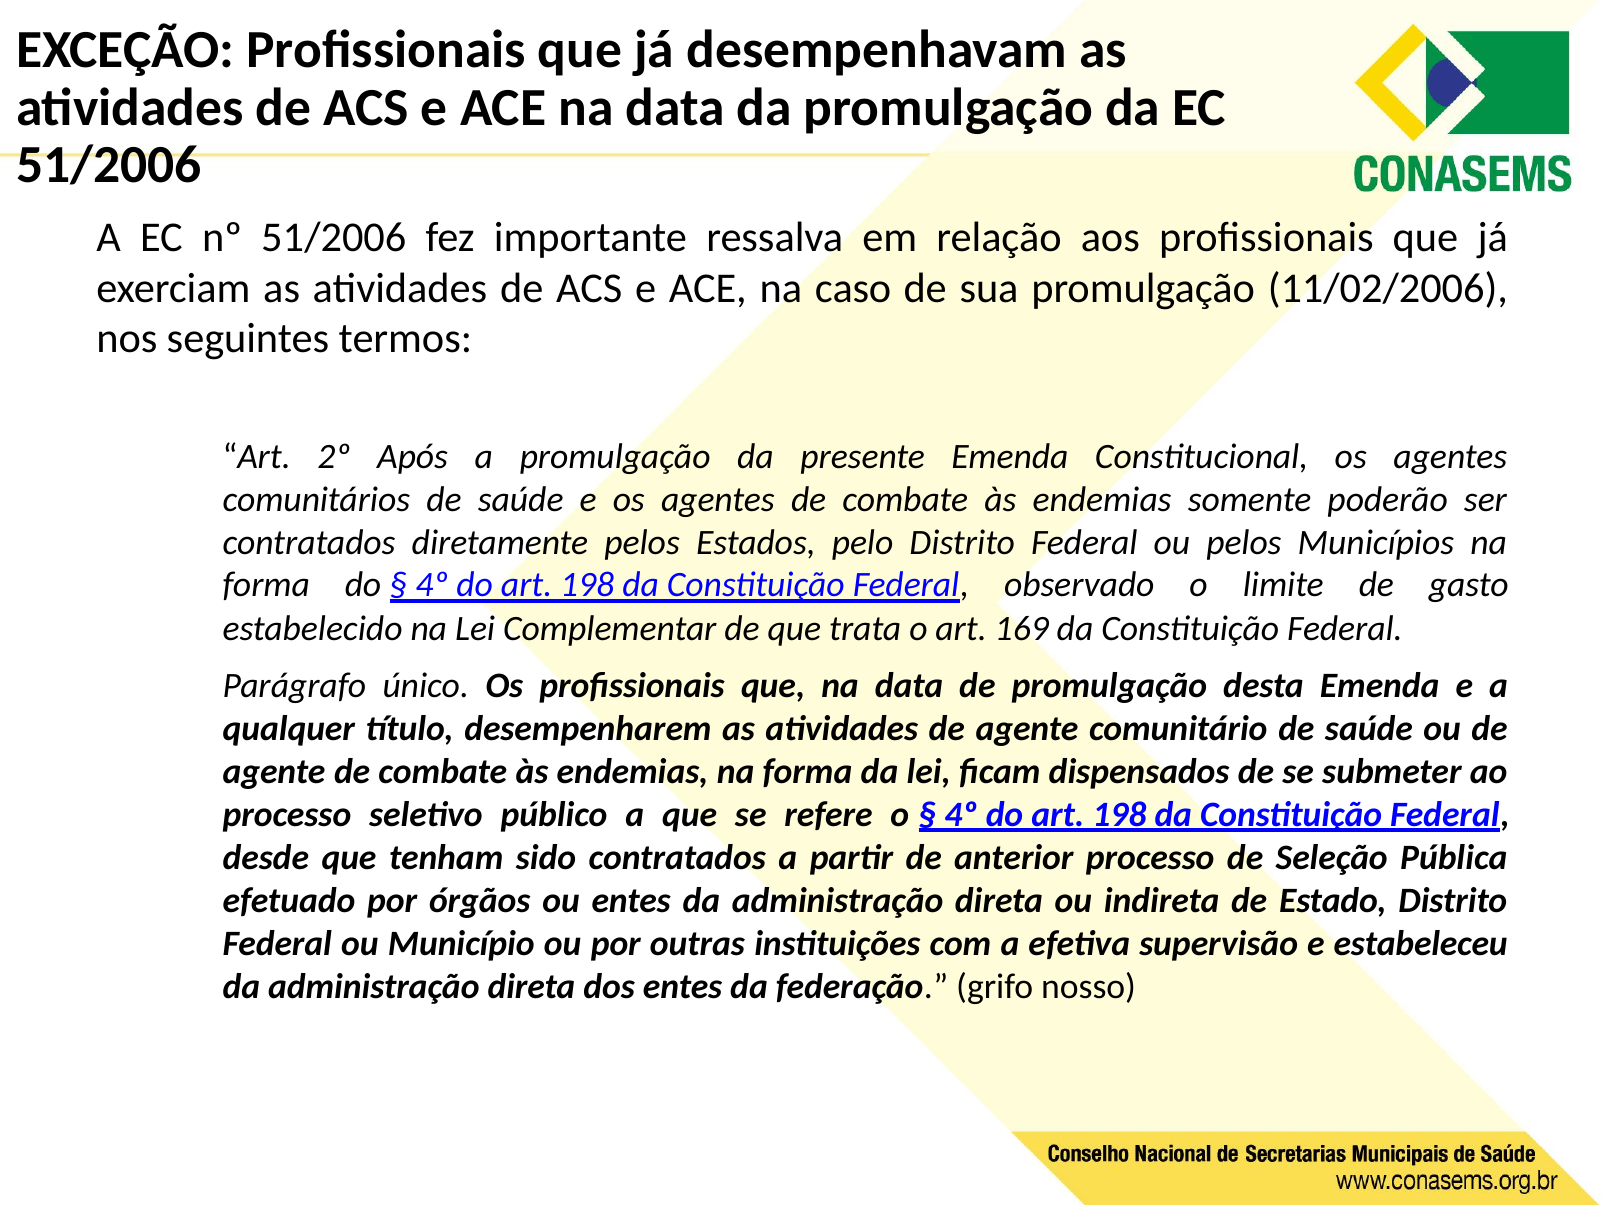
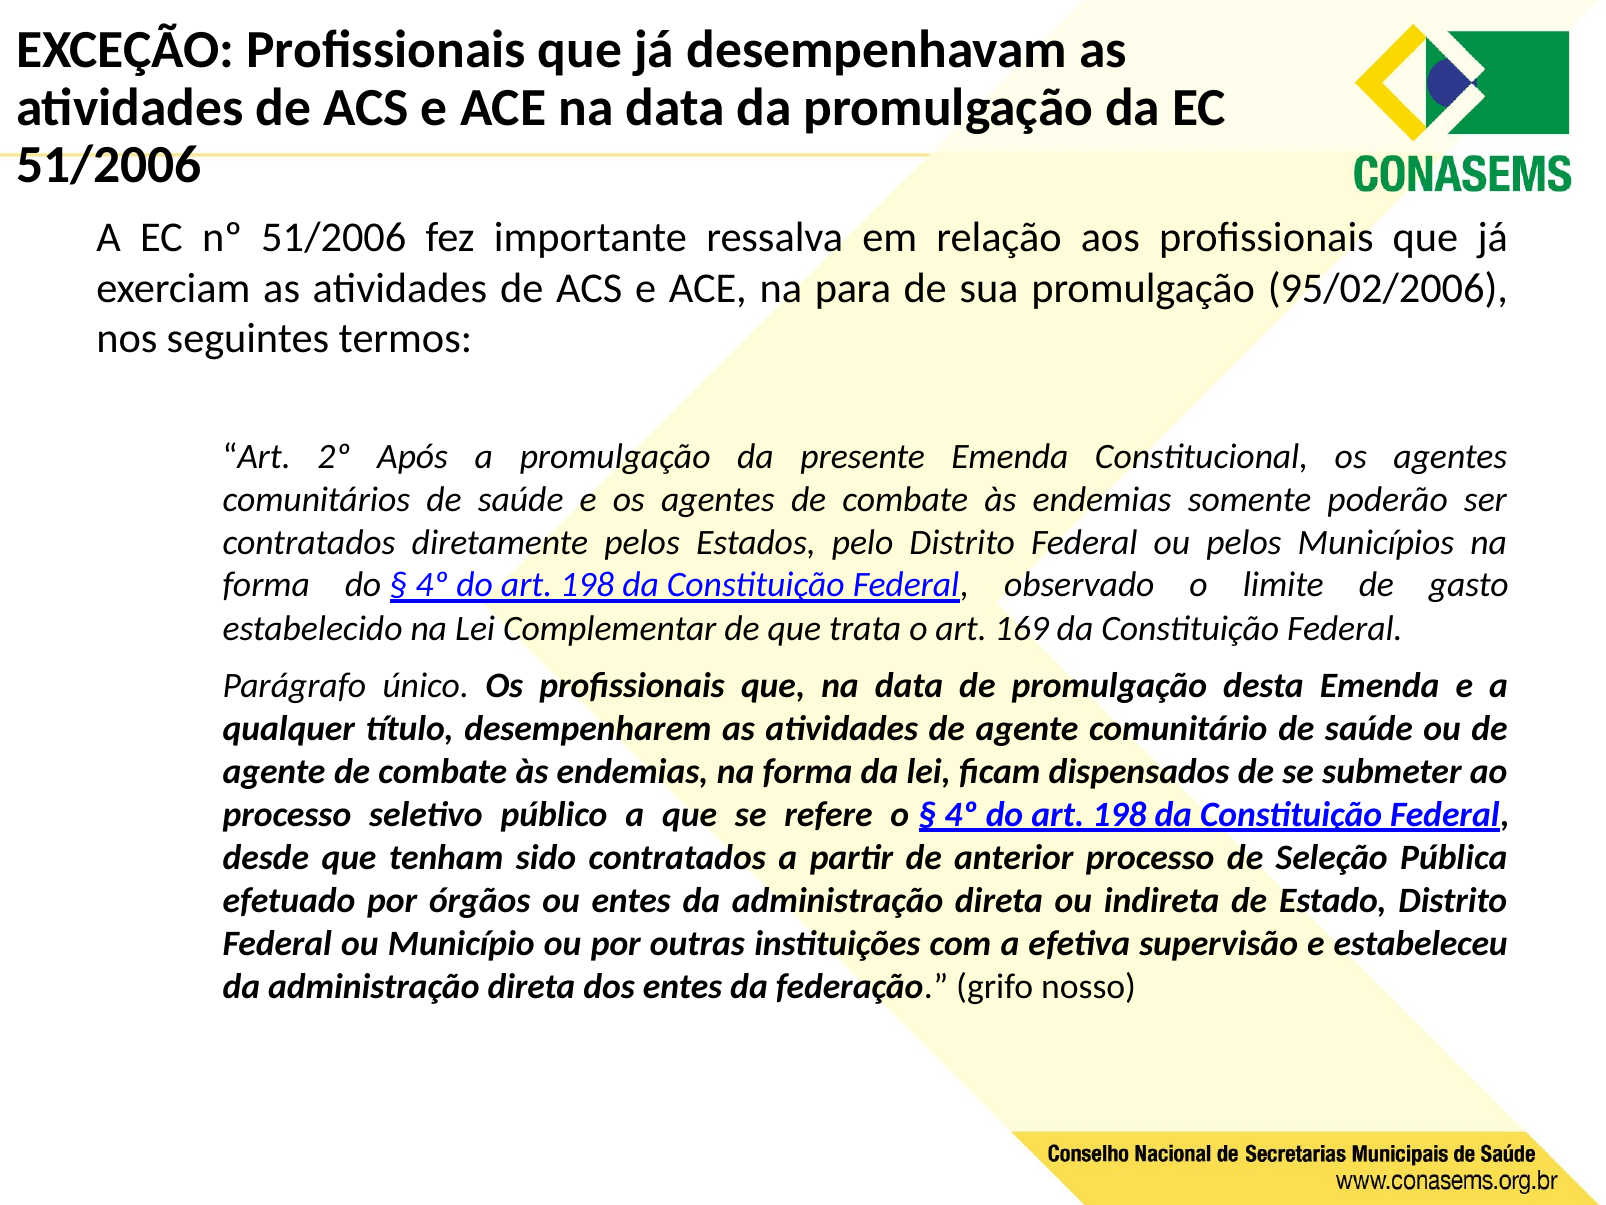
caso: caso -> para
11/02/2006: 11/02/2006 -> 95/02/2006
